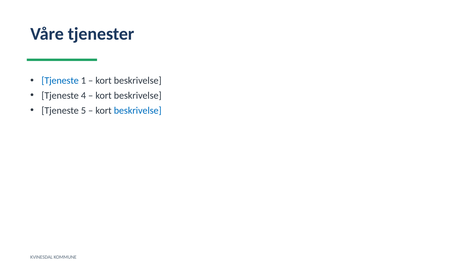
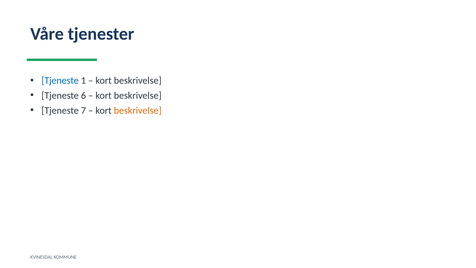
4: 4 -> 6
5: 5 -> 7
beskrivelse at (138, 110) colour: blue -> orange
